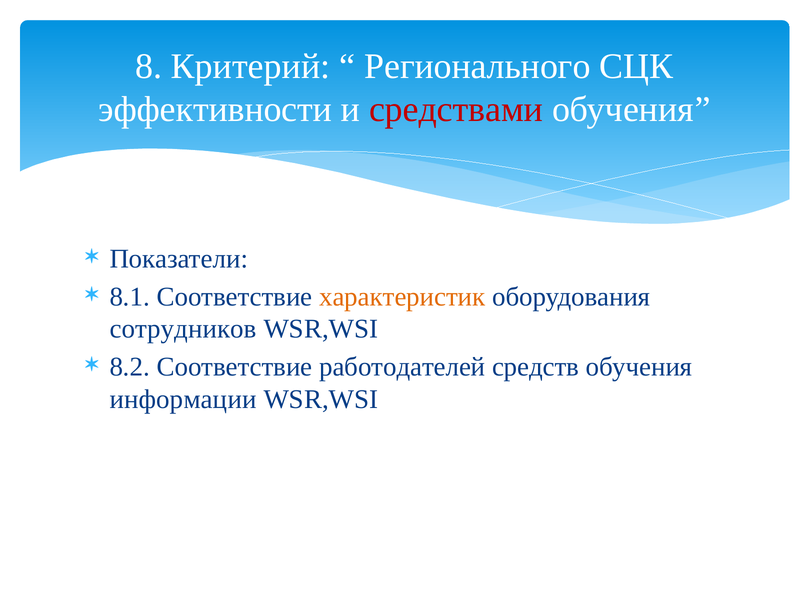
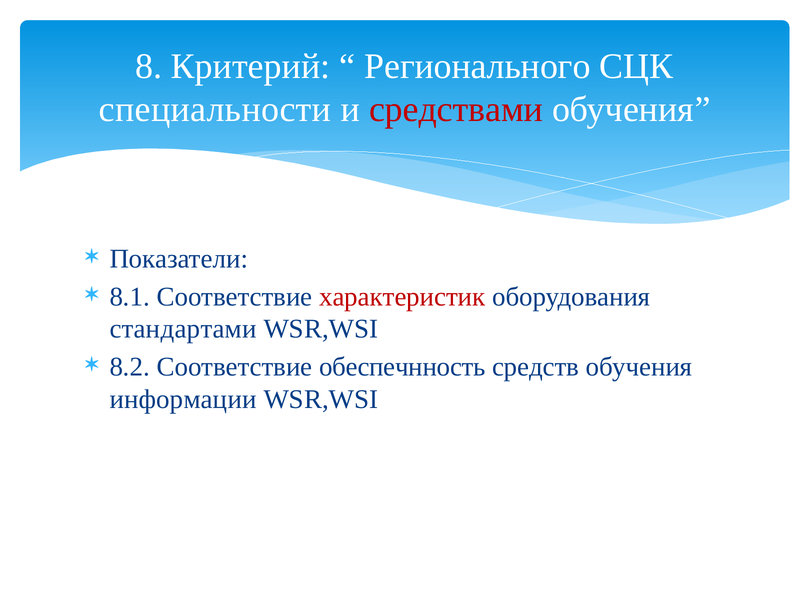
эффективности: эффективности -> специальности
характеристик colour: orange -> red
сотрудников: сотрудников -> стандартами
работодателей: работодателей -> обеспечнность
